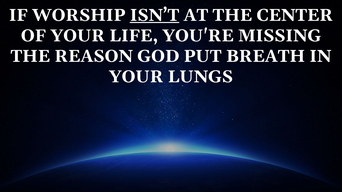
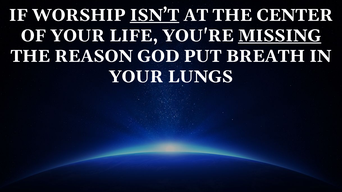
MISSING underline: none -> present
